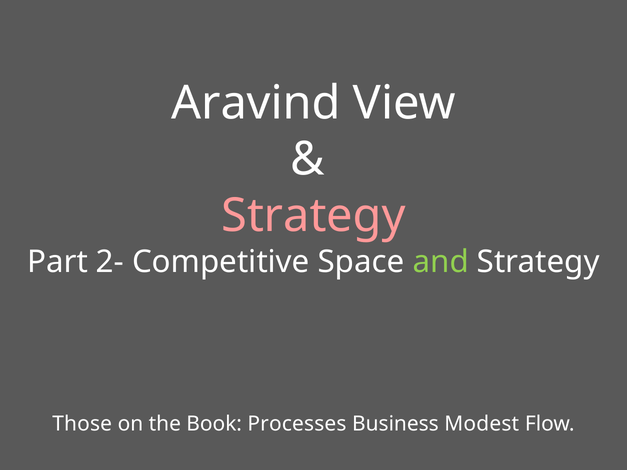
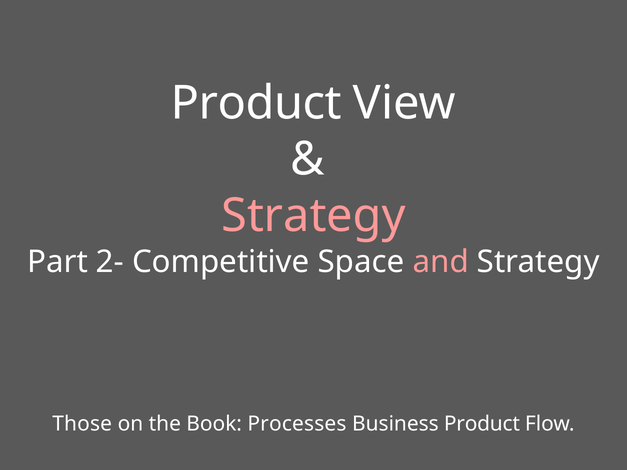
Aravind at (256, 103): Aravind -> Product
and colour: light green -> pink
Business Modest: Modest -> Product
